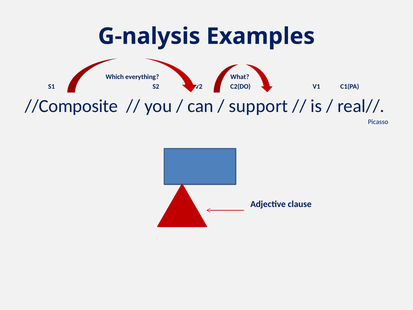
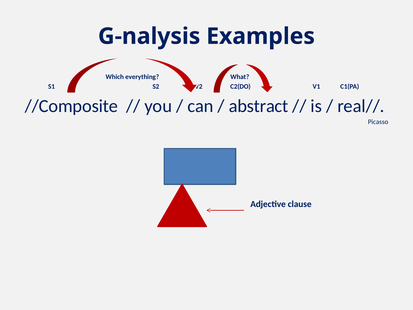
support: support -> abstract
